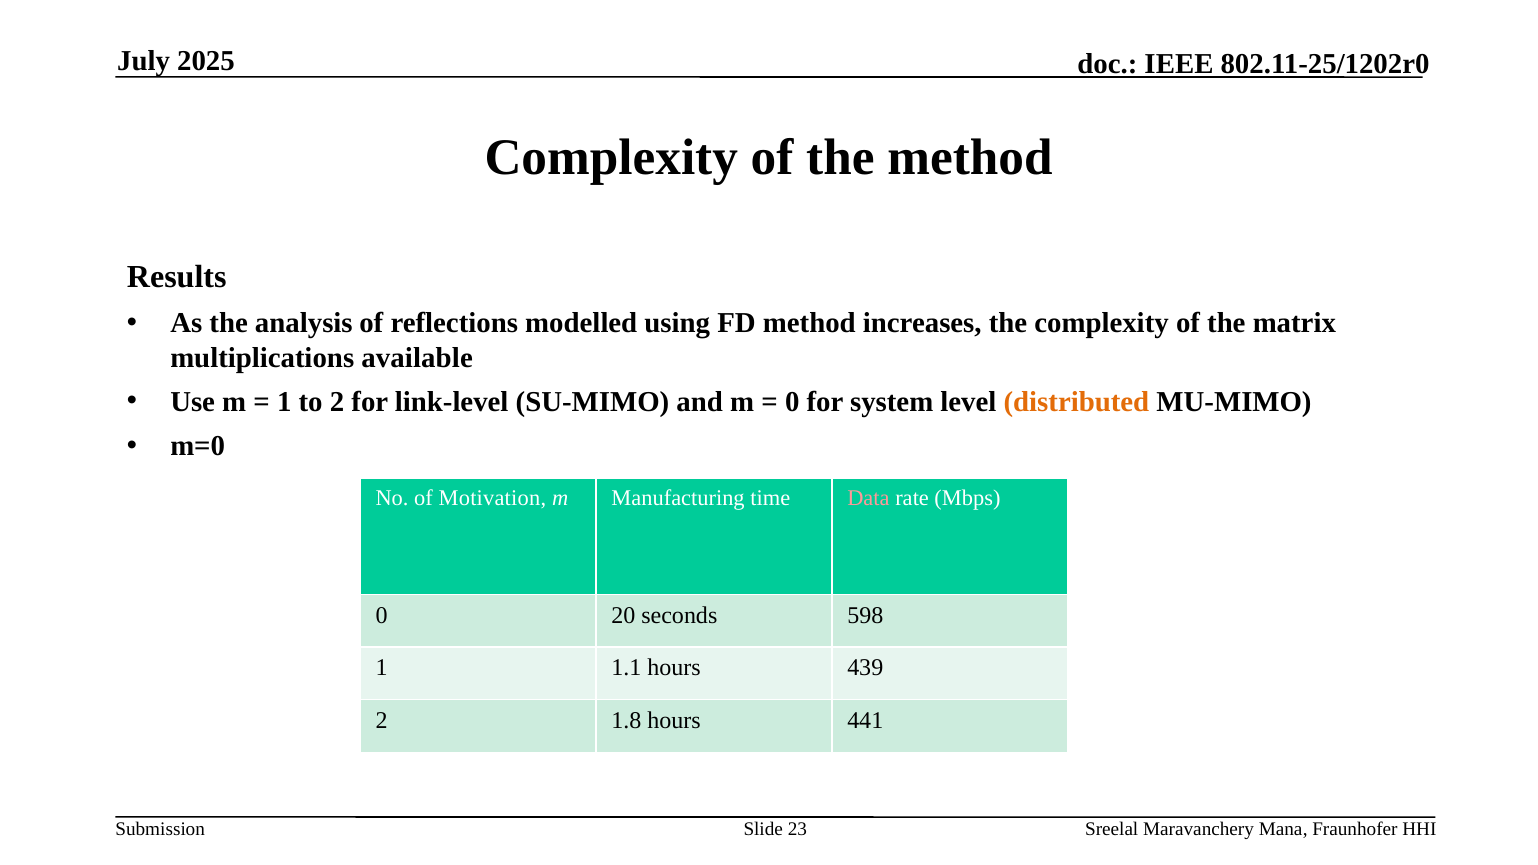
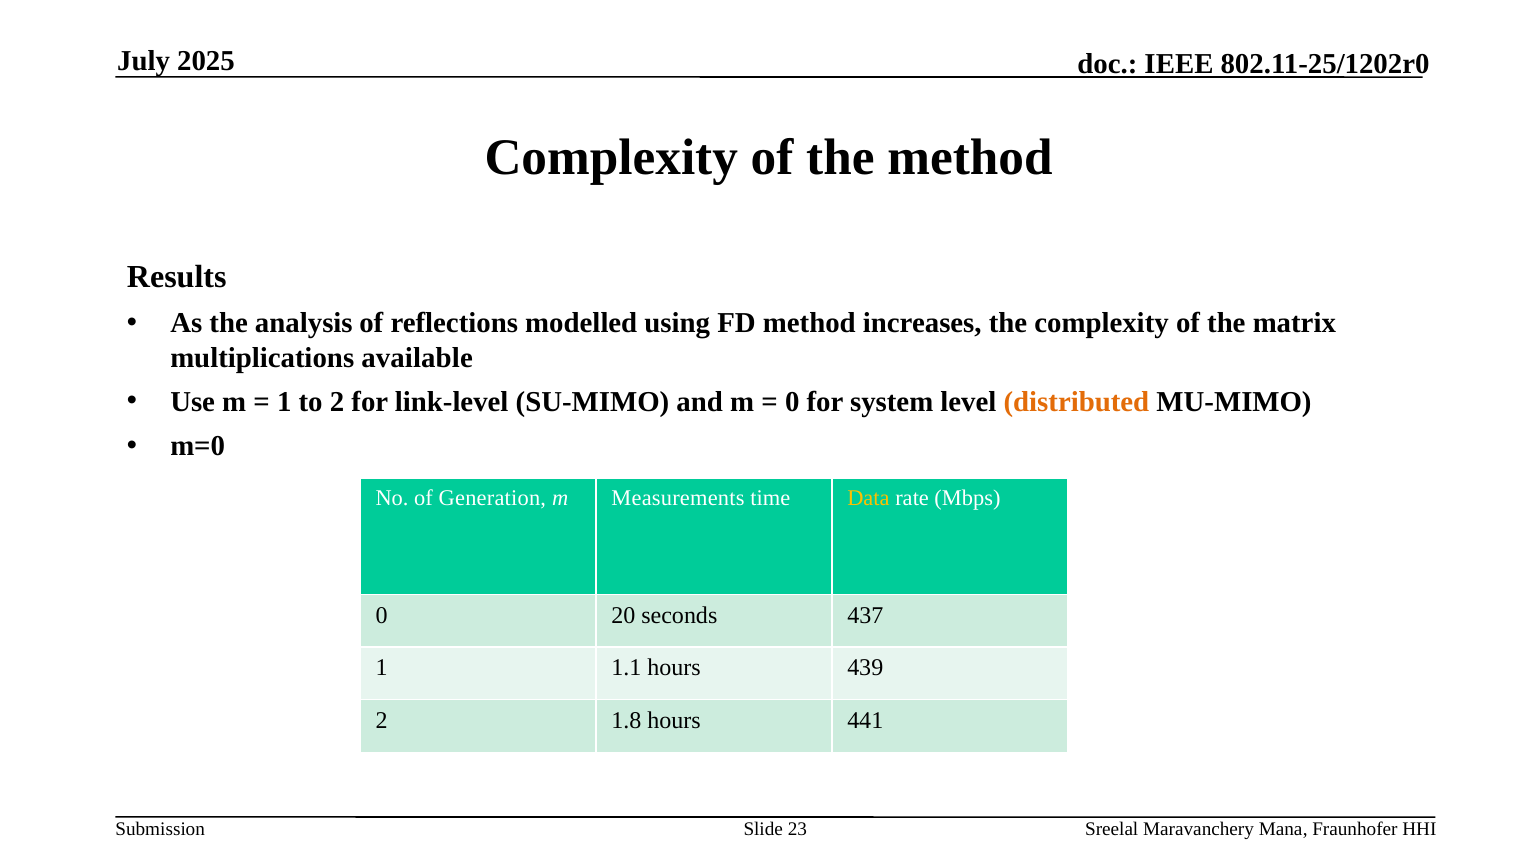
Motivation: Motivation -> Generation
Manufacturing: Manufacturing -> Measurements
Data colour: pink -> yellow
598: 598 -> 437
